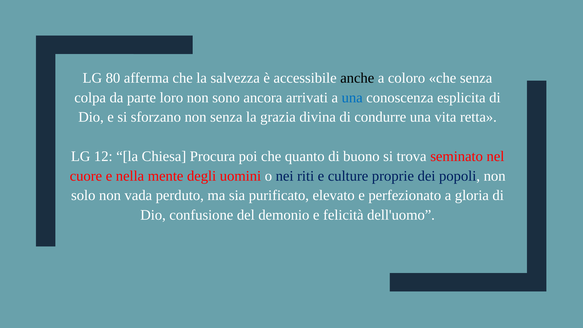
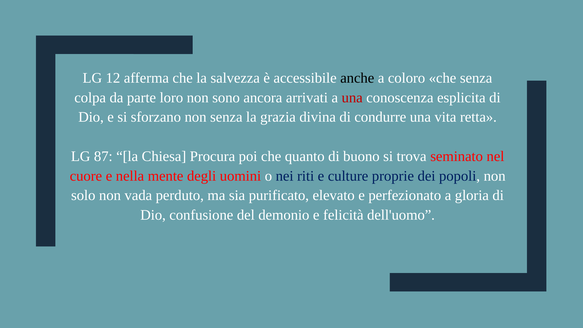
80: 80 -> 12
una at (352, 98) colour: blue -> red
12: 12 -> 87
